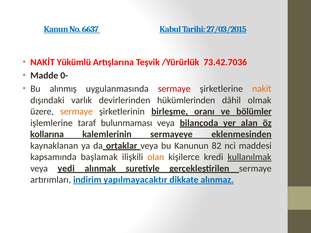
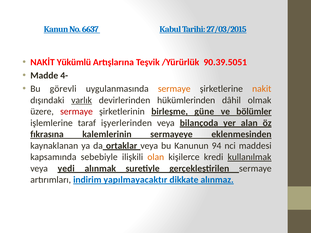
73.42.7036: 73.42.7036 -> 90.39.5051
0-: 0- -> 4-
alınmış: alınmış -> görevli
sermaye at (174, 89) colour: red -> orange
varlık underline: none -> present
sermaye at (77, 112) colour: orange -> red
oranı: oranı -> güne
bulunmaması: bulunmaması -> işyerlerinden
kollarına: kollarına -> fıkrasına
82: 82 -> 94
başlamak: başlamak -> sebebiyle
